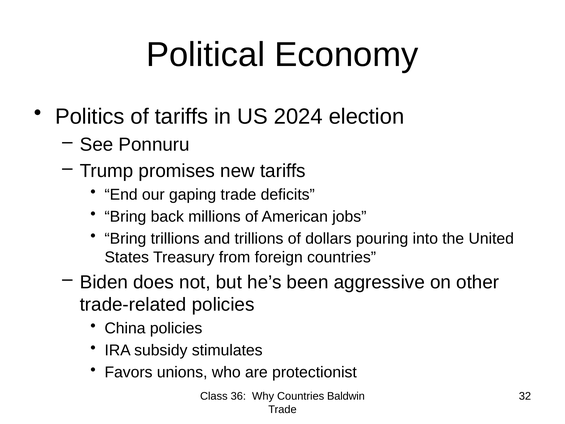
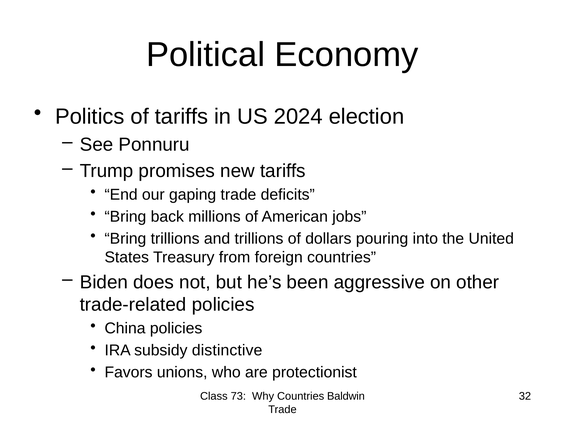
stimulates: stimulates -> distinctive
36: 36 -> 73
